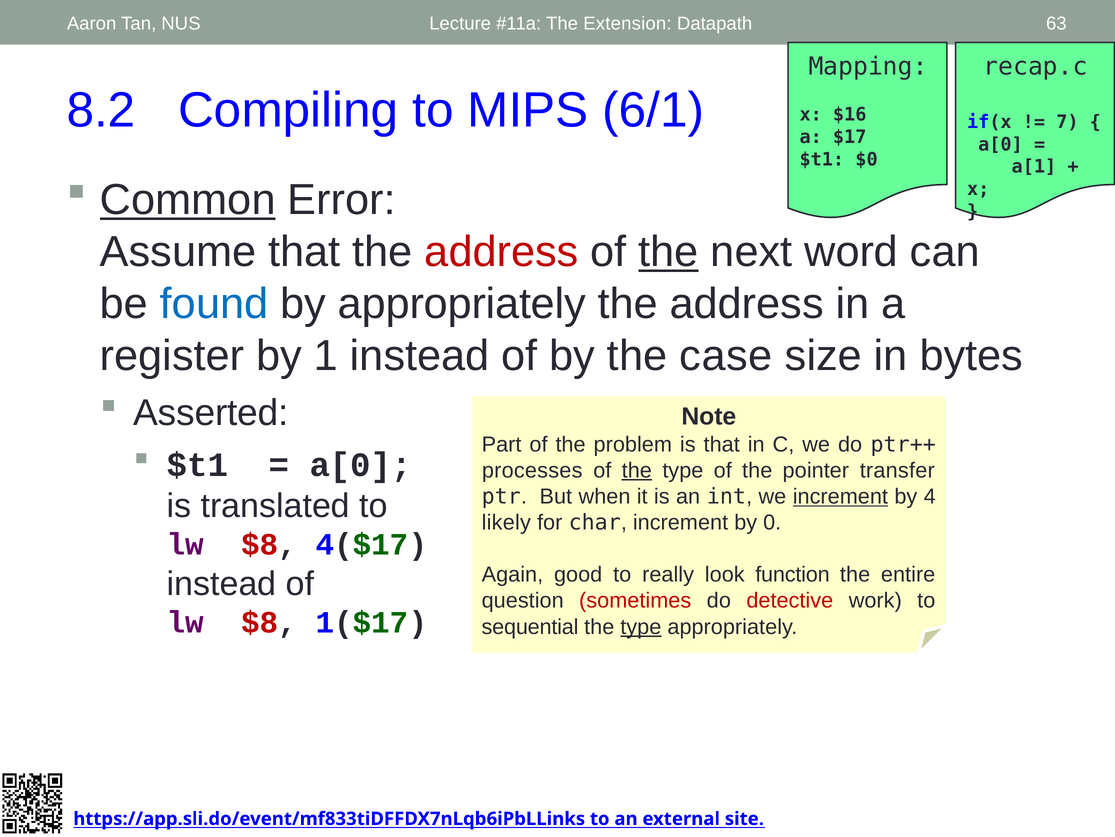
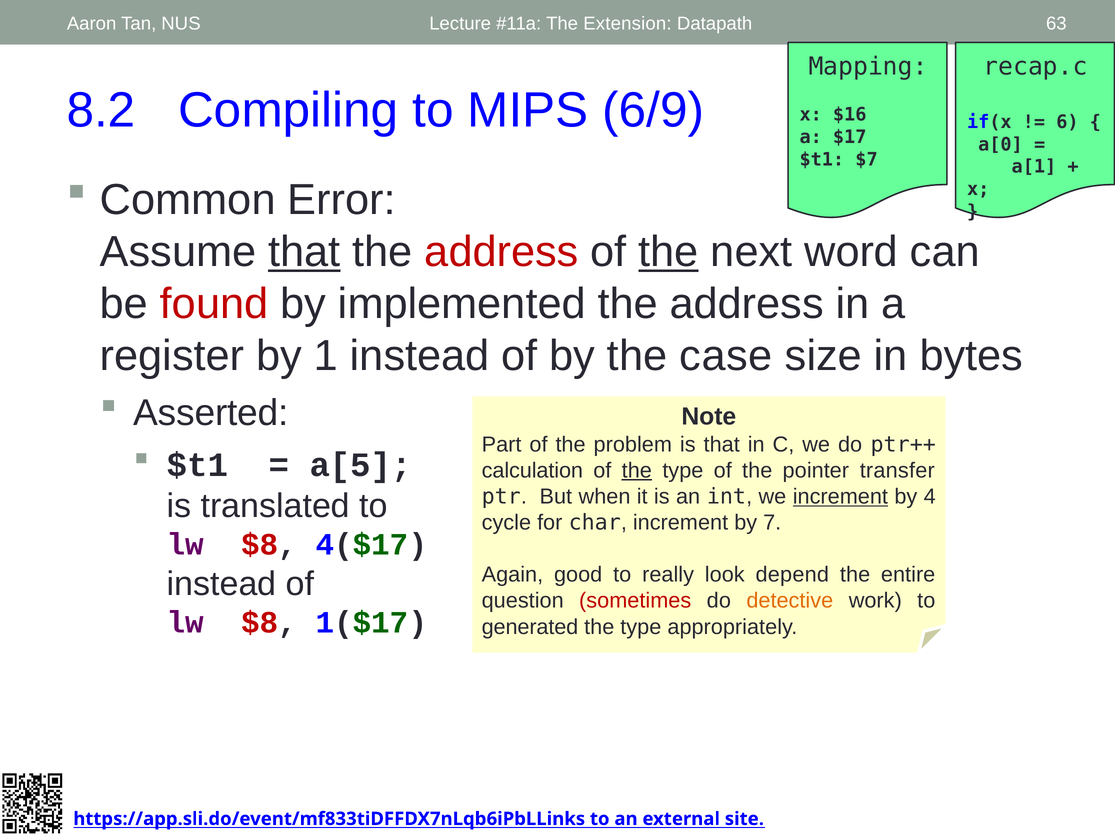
6/1: 6/1 -> 6/9
7: 7 -> 6
$0: $0 -> $7
Common underline: present -> none
that at (304, 252) underline: none -> present
found colour: blue -> red
by appropriately: appropriately -> implemented
a[0 at (361, 464): a[0 -> a[5
processes: processes -> calculation
likely: likely -> cycle
0: 0 -> 7
function: function -> depend
detective colour: red -> orange
sequential: sequential -> generated
type at (641, 626) underline: present -> none
